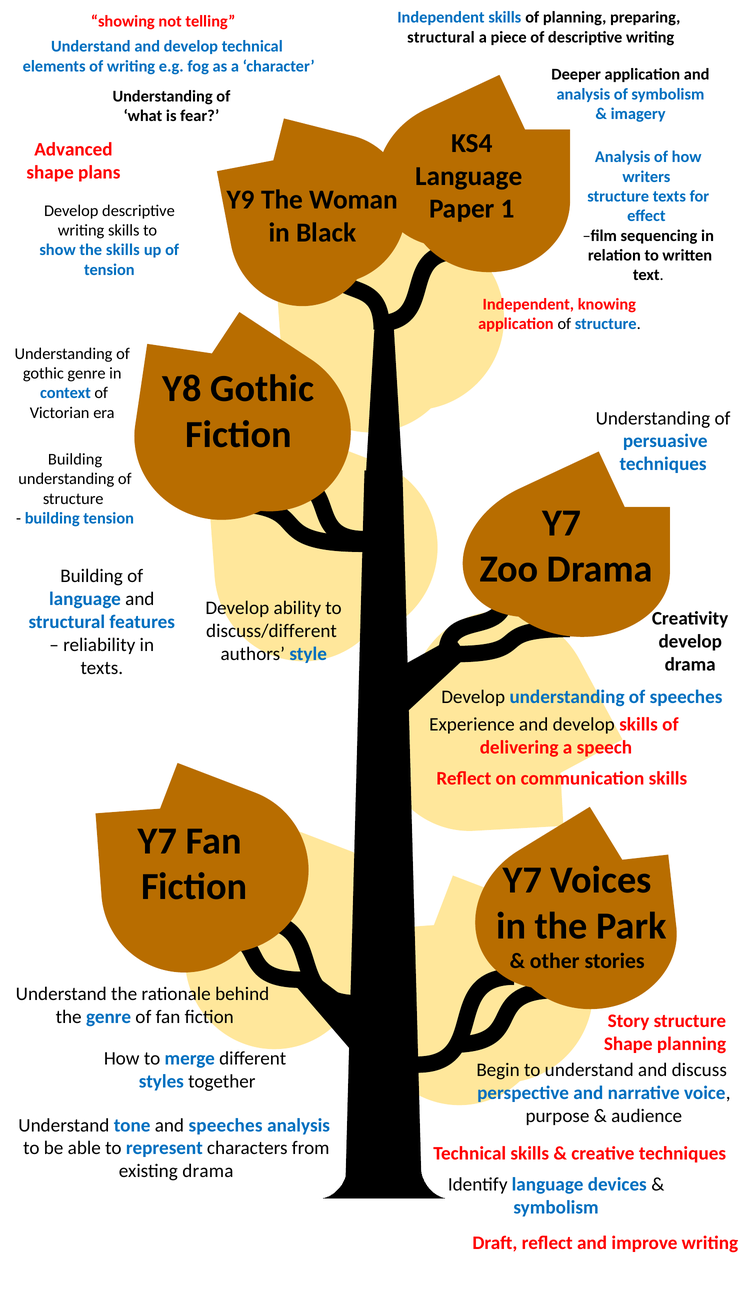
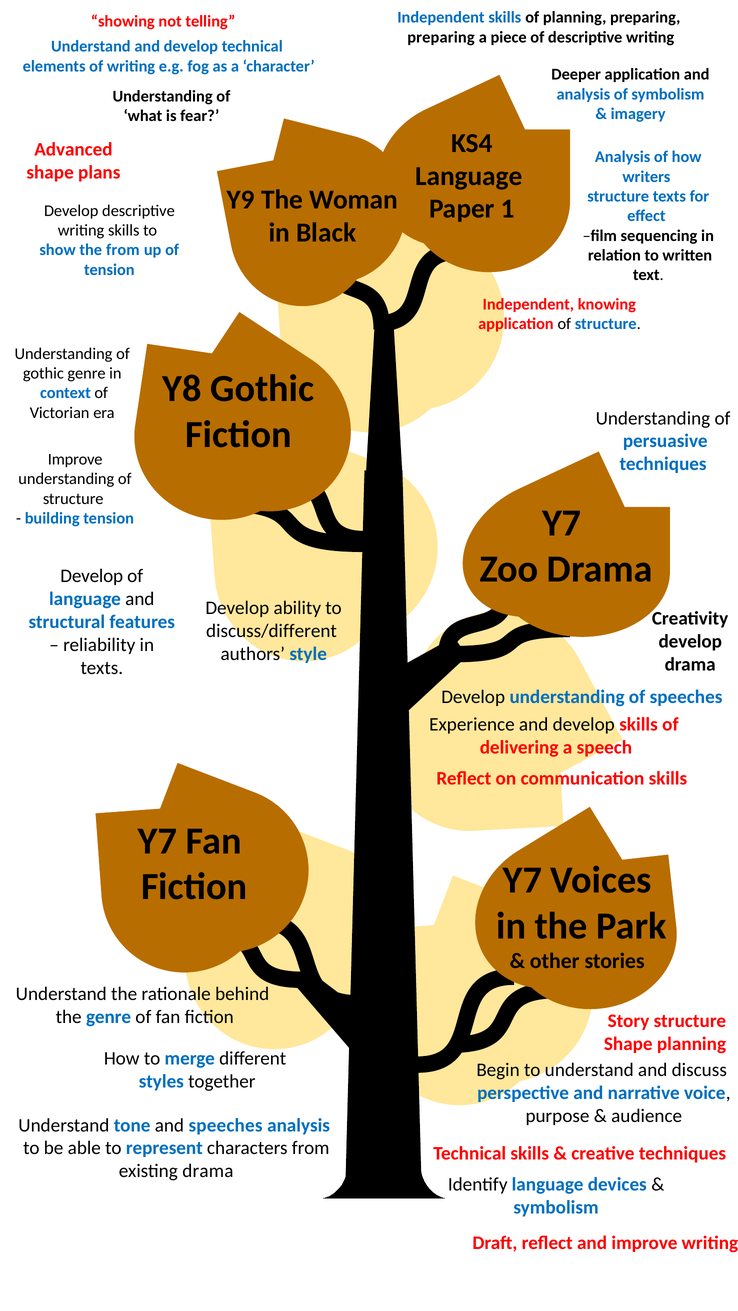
structural at (441, 37): structural -> preparing
the skills: skills -> from
Building at (75, 460): Building -> Improve
Building at (92, 576): Building -> Develop
